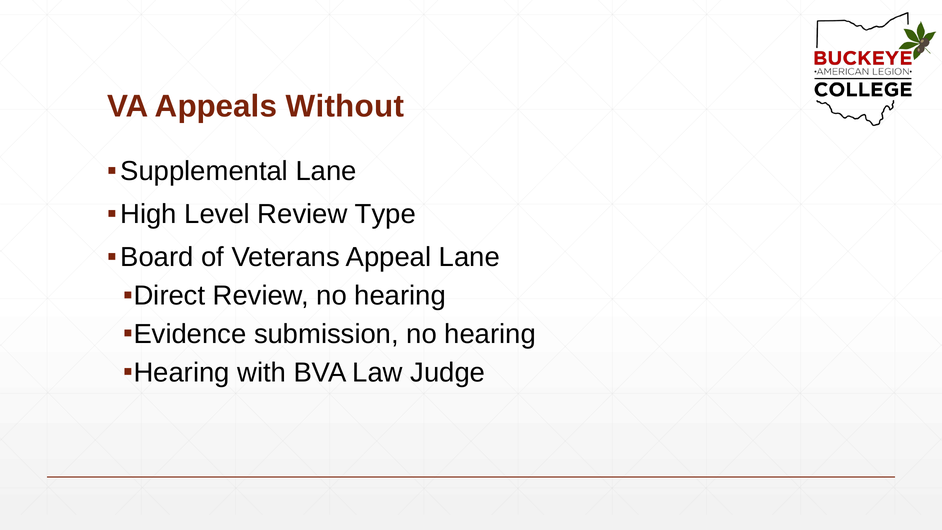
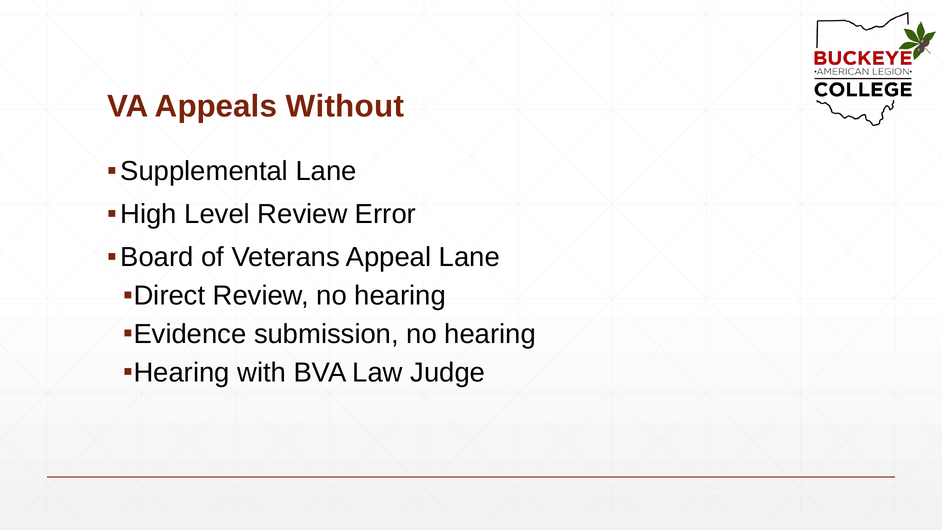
Type: Type -> Error
